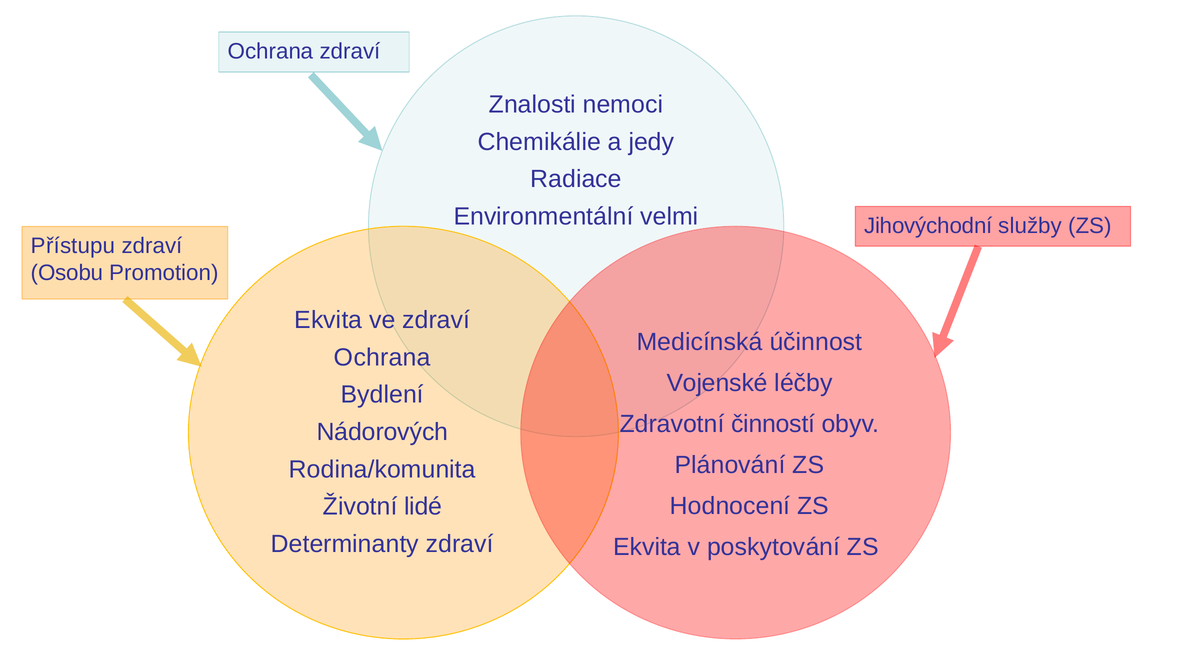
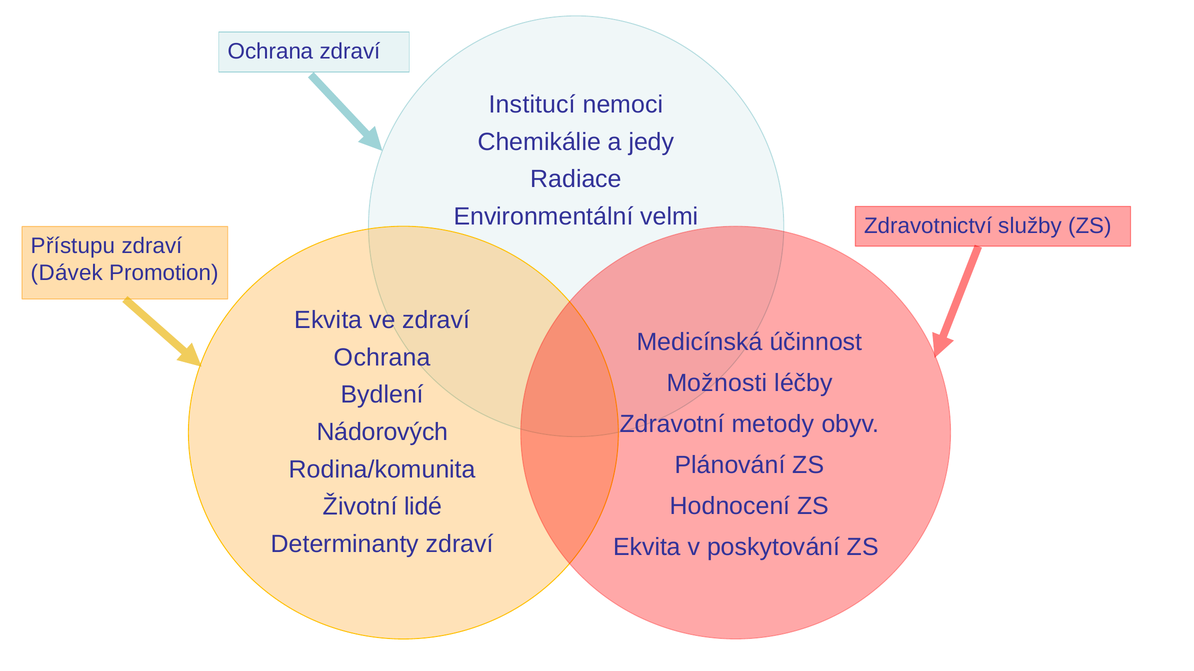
Znalosti: Znalosti -> Institucí
Jihovýchodní: Jihovýchodní -> Zdravotnictví
Osobu: Osobu -> Dávek
Vojenské: Vojenské -> Možnosti
činností: činností -> metody
